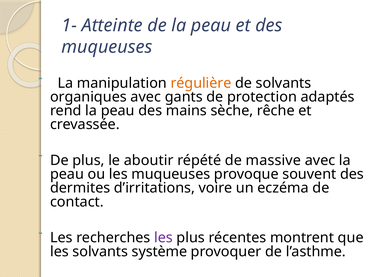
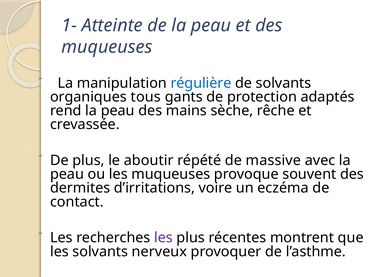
régulière colour: orange -> blue
organiques avec: avec -> tous
système: système -> nerveux
